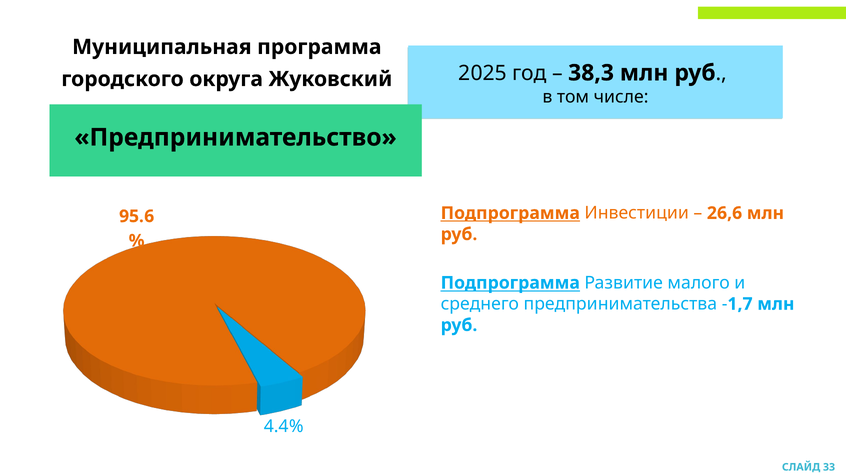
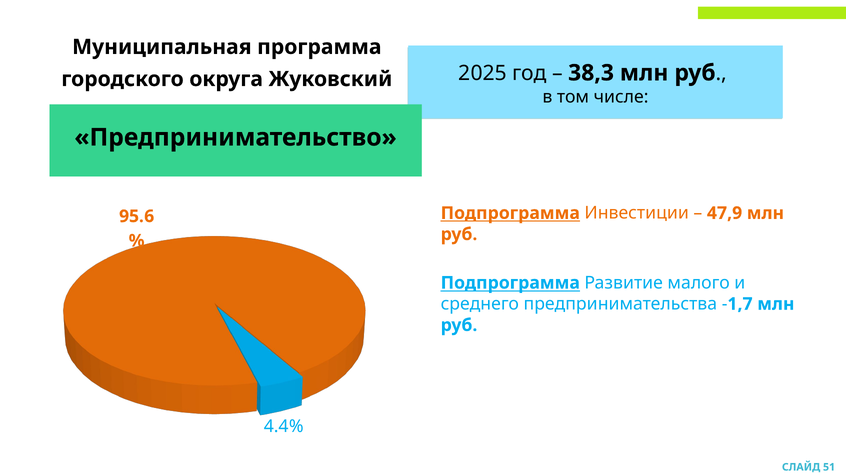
26,6: 26,6 -> 47,9
33: 33 -> 51
